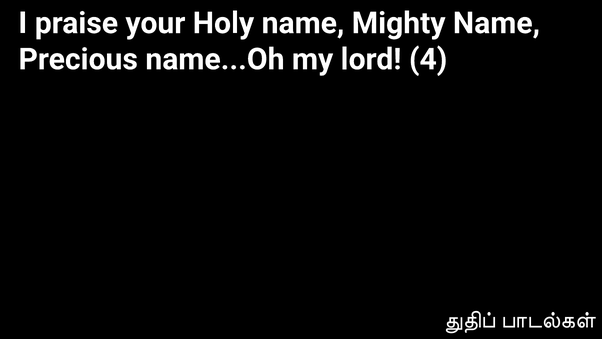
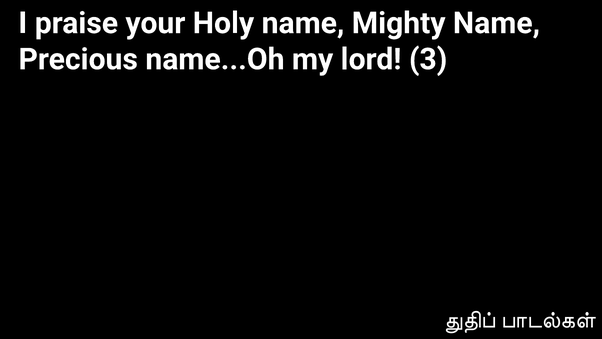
4: 4 -> 3
